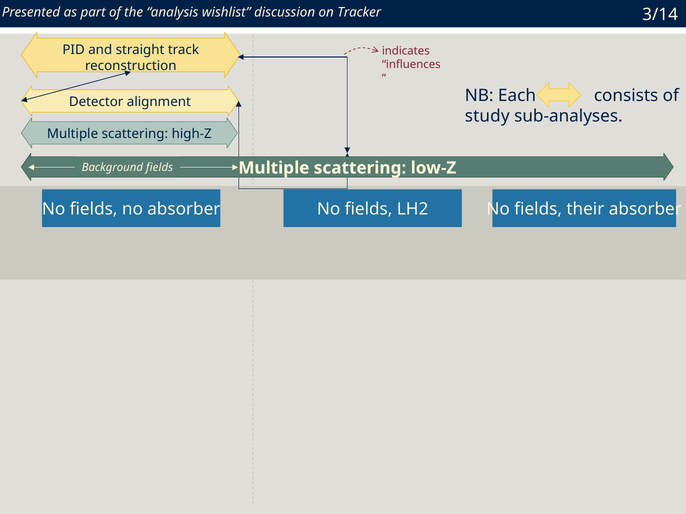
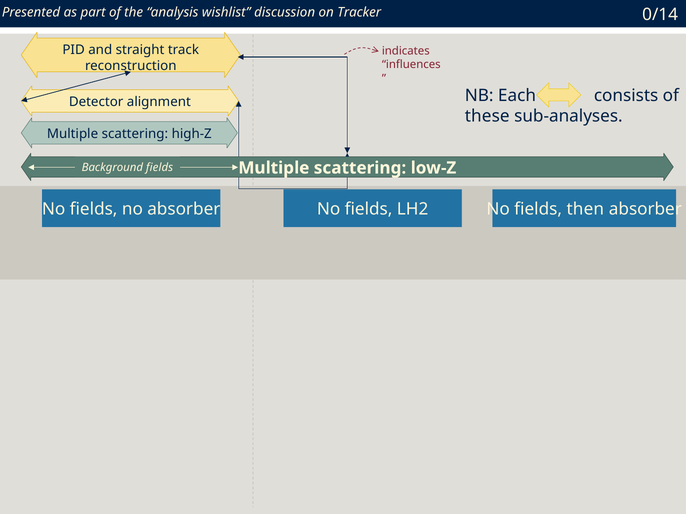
3/14: 3/14 -> 0/14
study: study -> these
their: their -> then
